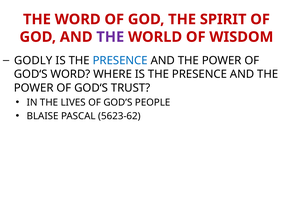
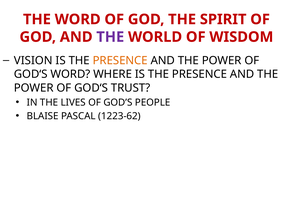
GODLY: GODLY -> VISION
PRESENCE at (120, 60) colour: blue -> orange
5623-62: 5623-62 -> 1223-62
